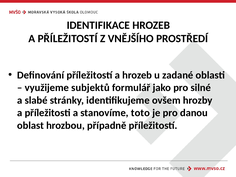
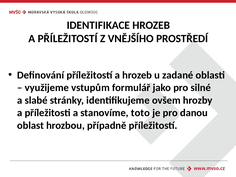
subjektů: subjektů -> vstupům
